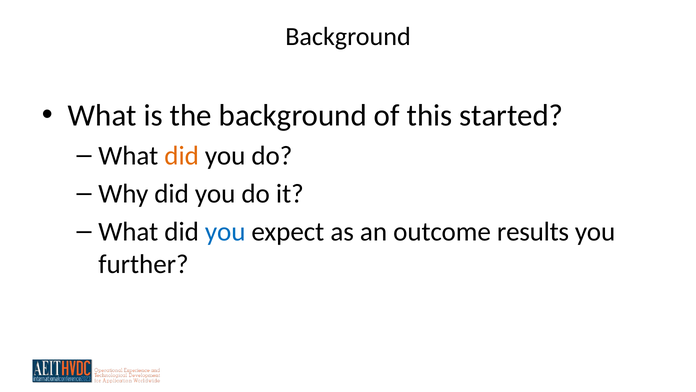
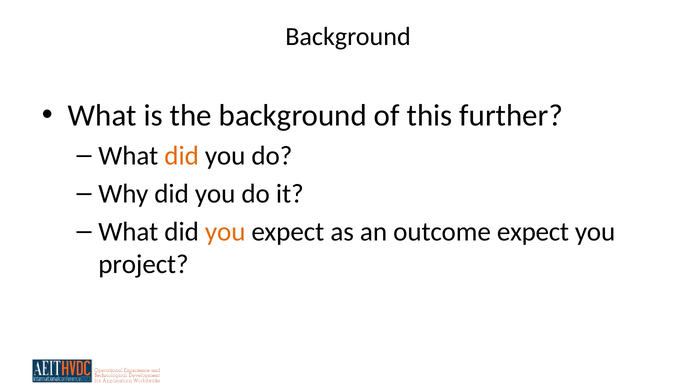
started: started -> further
you at (225, 231) colour: blue -> orange
outcome results: results -> expect
further: further -> project
